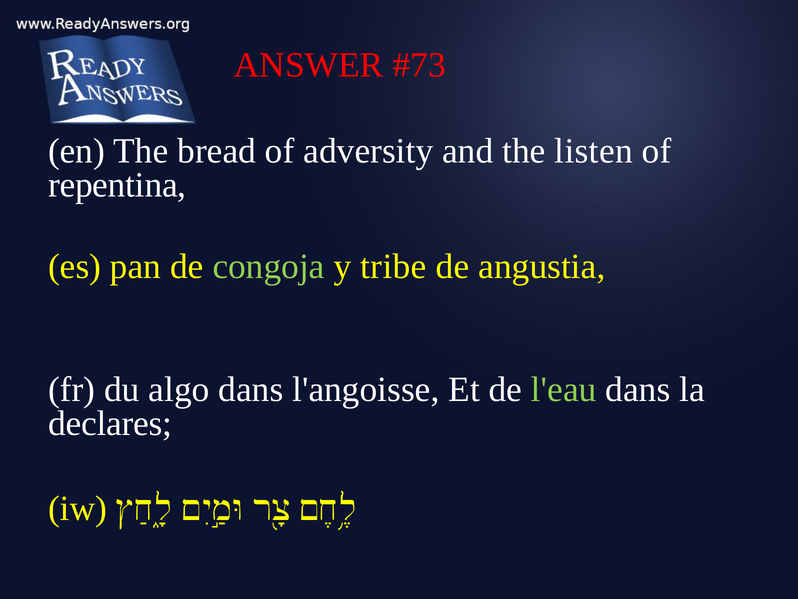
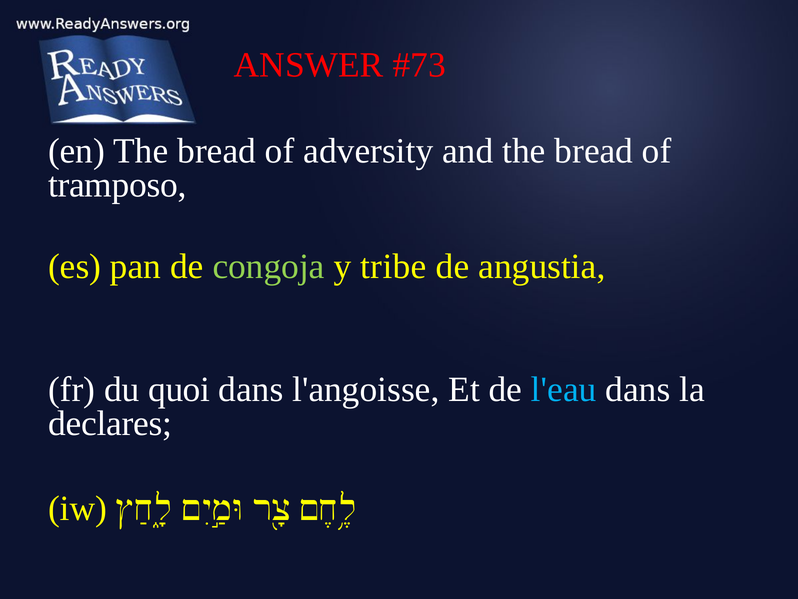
and the listen: listen -> bread
repentina: repentina -> tramposo
algo: algo -> quoi
l'eau colour: light green -> light blue
